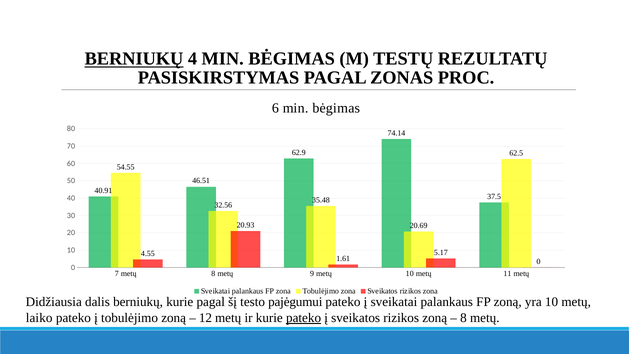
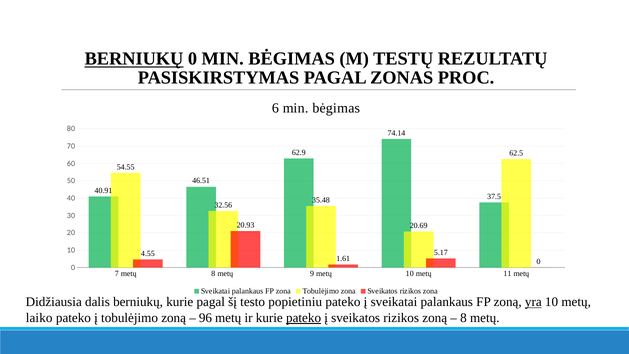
BERNIUKŲ 4: 4 -> 0
pajėgumui: pajėgumui -> popietiniu
yra underline: none -> present
12: 12 -> 96
